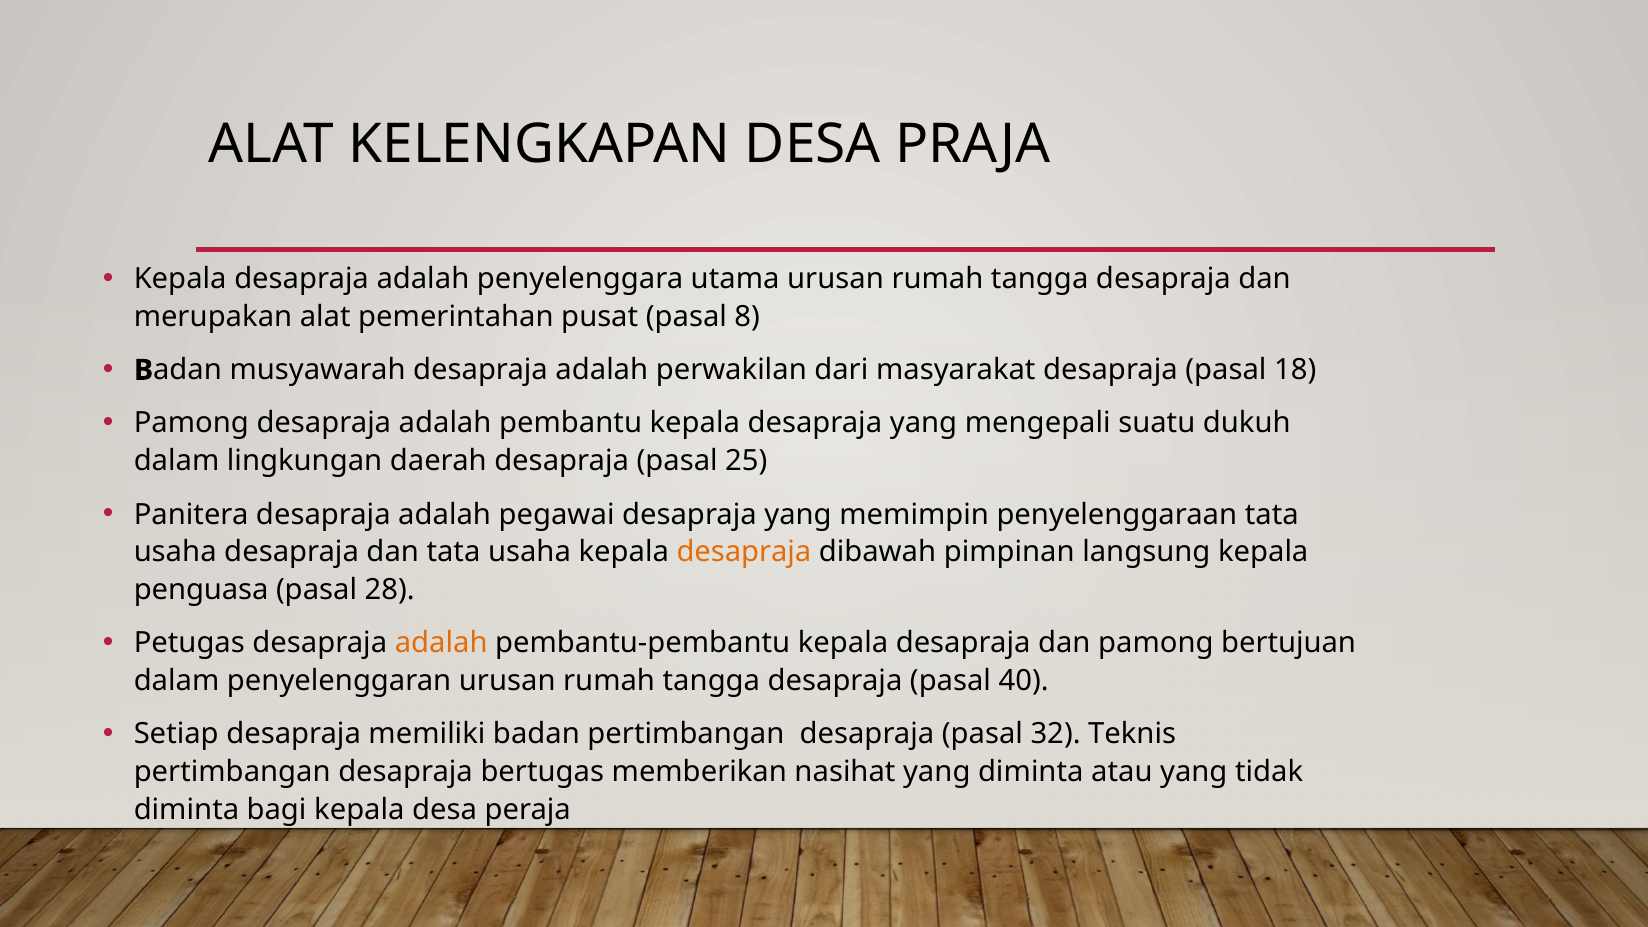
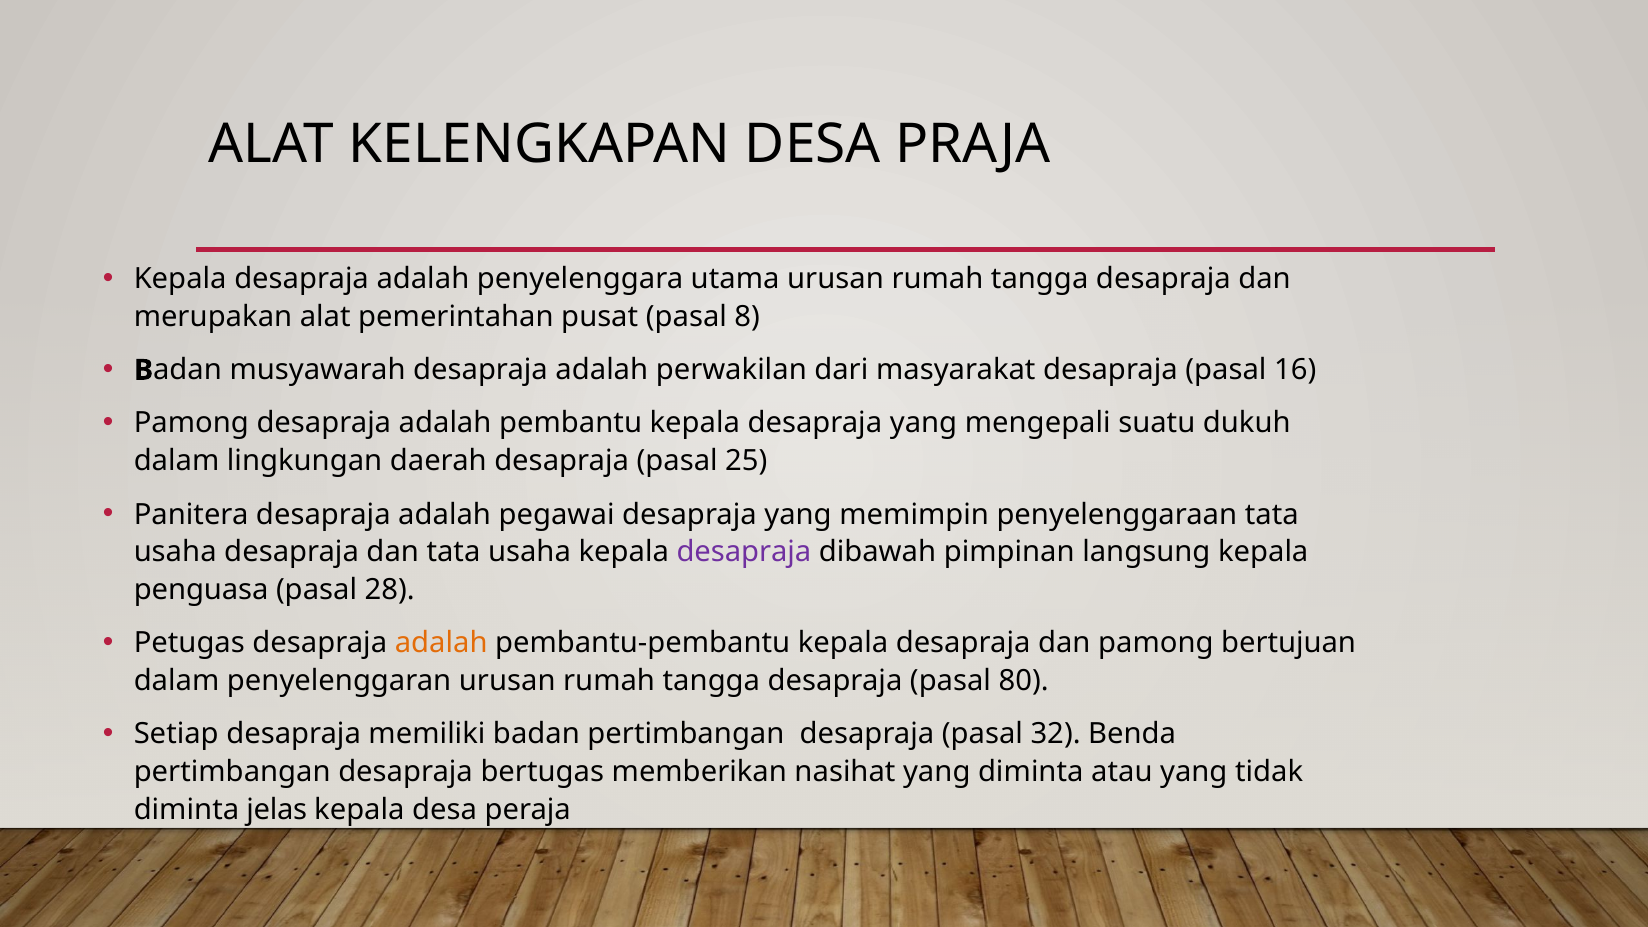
18: 18 -> 16
desapraja at (744, 552) colour: orange -> purple
40: 40 -> 80
Teknis: Teknis -> Benda
bagi: bagi -> jelas
